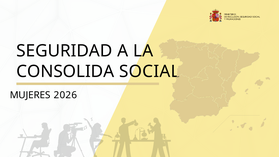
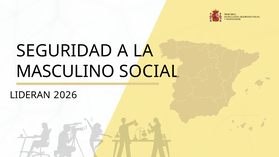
CONSOLIDA: CONSOLIDA -> MASCULINO
MUJERES: MUJERES -> LIDERAN
